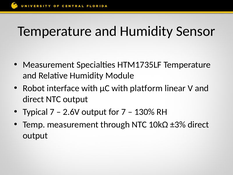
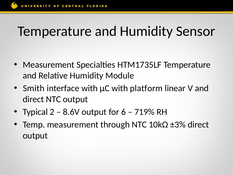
Robot: Robot -> Smith
Typical 7: 7 -> 2
2.6V: 2.6V -> 8.6V
for 7: 7 -> 6
130%: 130% -> 719%
